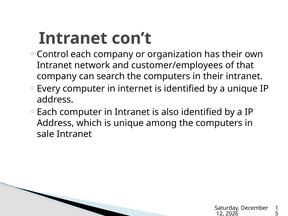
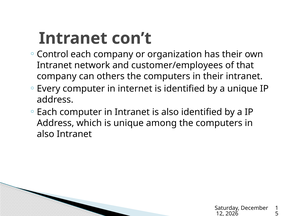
search: search -> others
sale at (46, 134): sale -> also
